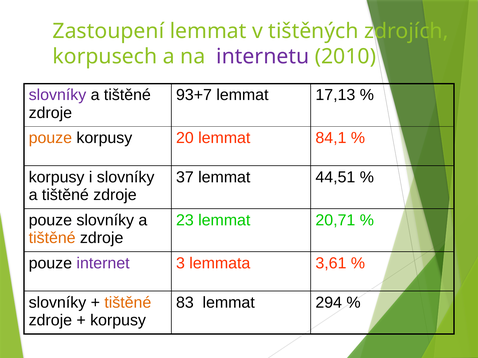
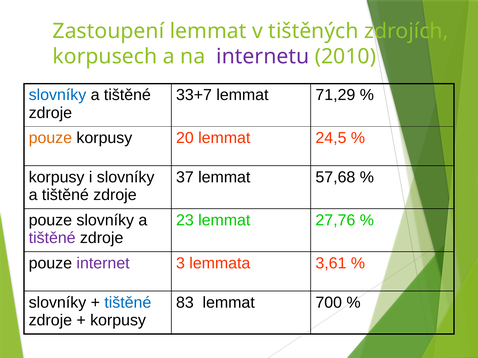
slovníky at (57, 95) colour: purple -> blue
93+7: 93+7 -> 33+7
17,13: 17,13 -> 71,29
84,1: 84,1 -> 24,5
44,51: 44,51 -> 57,68
20,71: 20,71 -> 27,76
tištěné at (52, 238) colour: orange -> purple
tištěné at (128, 303) colour: orange -> blue
294: 294 -> 700
